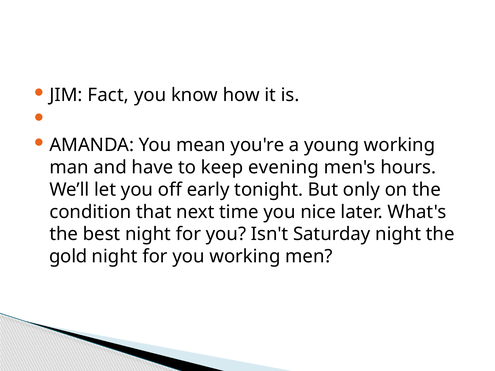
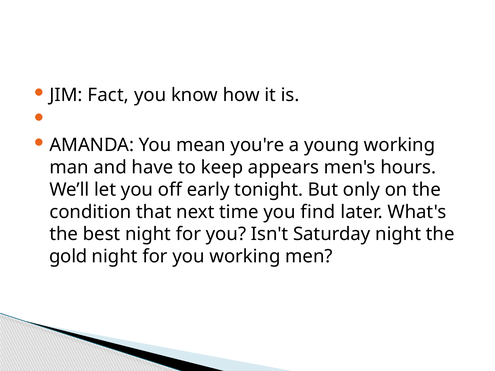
evening: evening -> appears
nice: nice -> find
